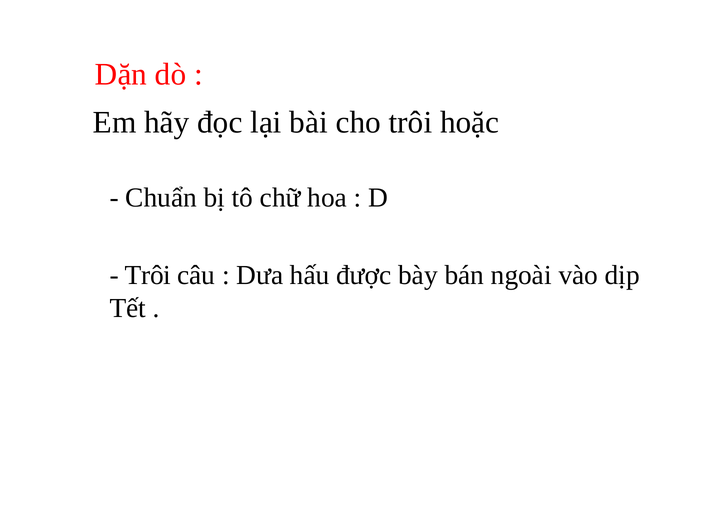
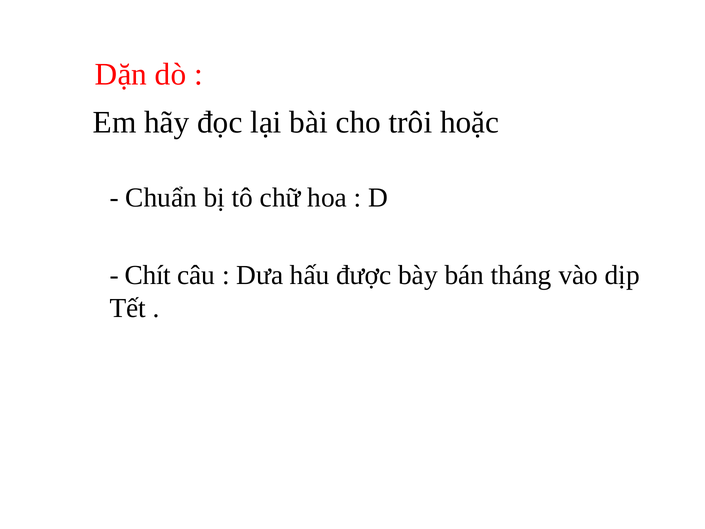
Trôi at (148, 275): Trôi -> Chít
ngoài: ngoài -> tháng
